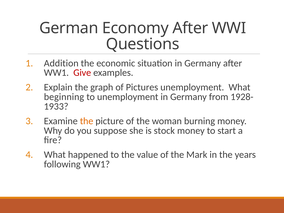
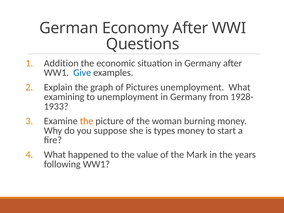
Give colour: red -> blue
beginning: beginning -> examining
stock: stock -> types
